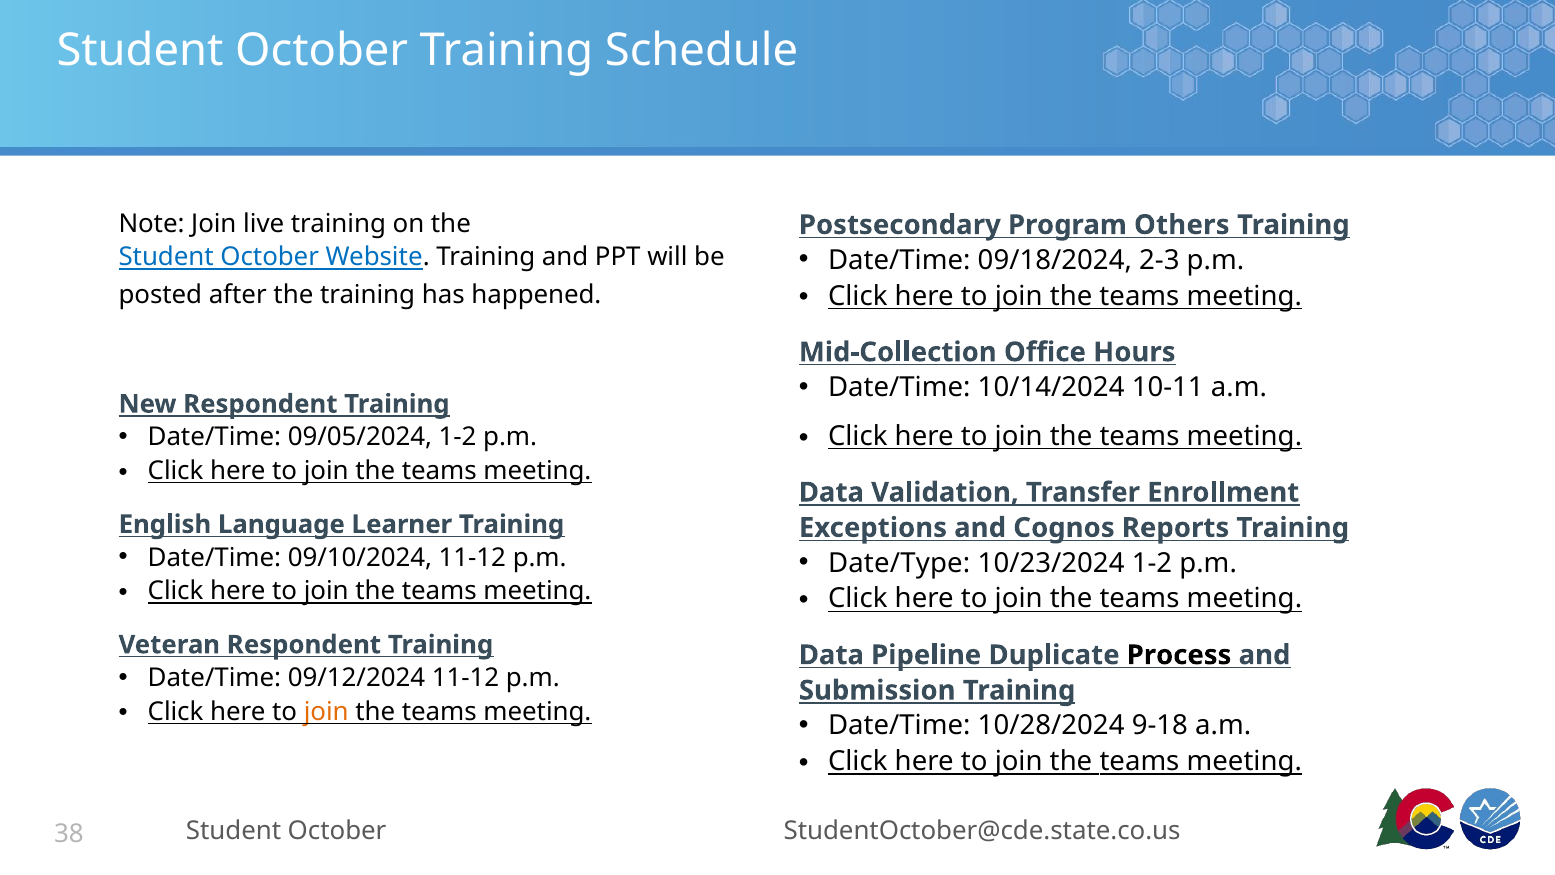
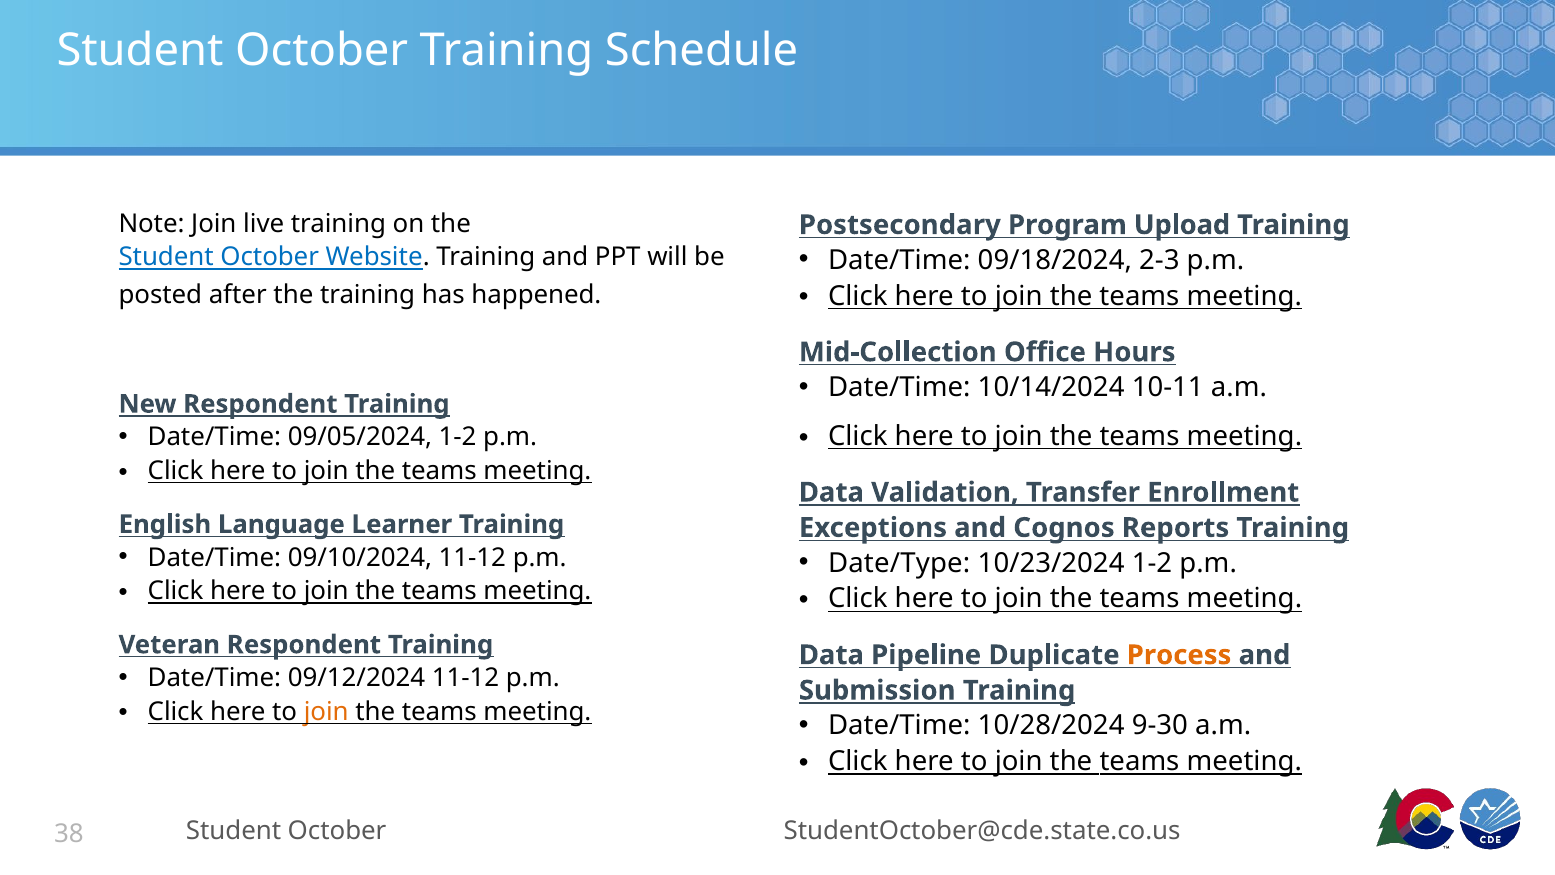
Others: Others -> Upload
Process colour: black -> orange
9-18: 9-18 -> 9-30
